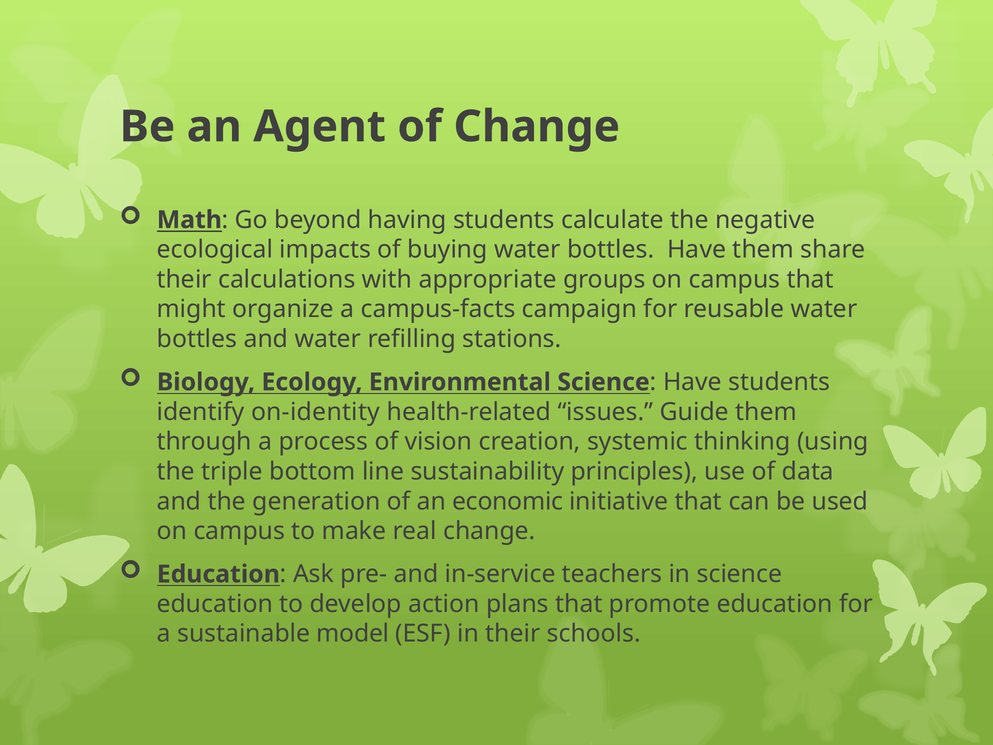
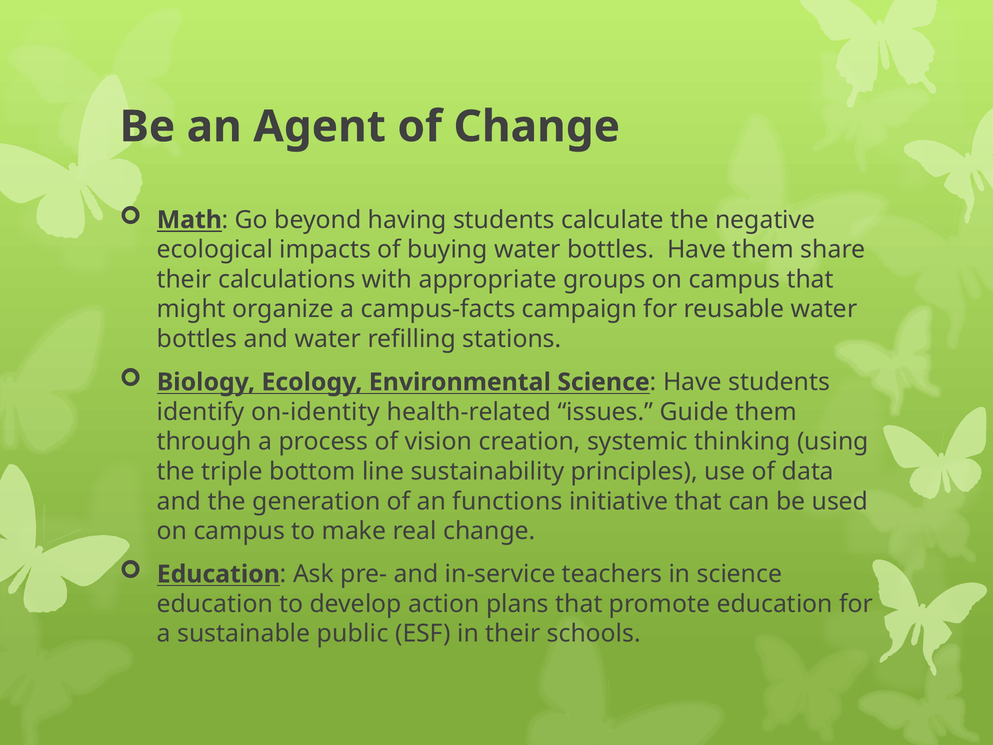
economic: economic -> functions
model: model -> public
